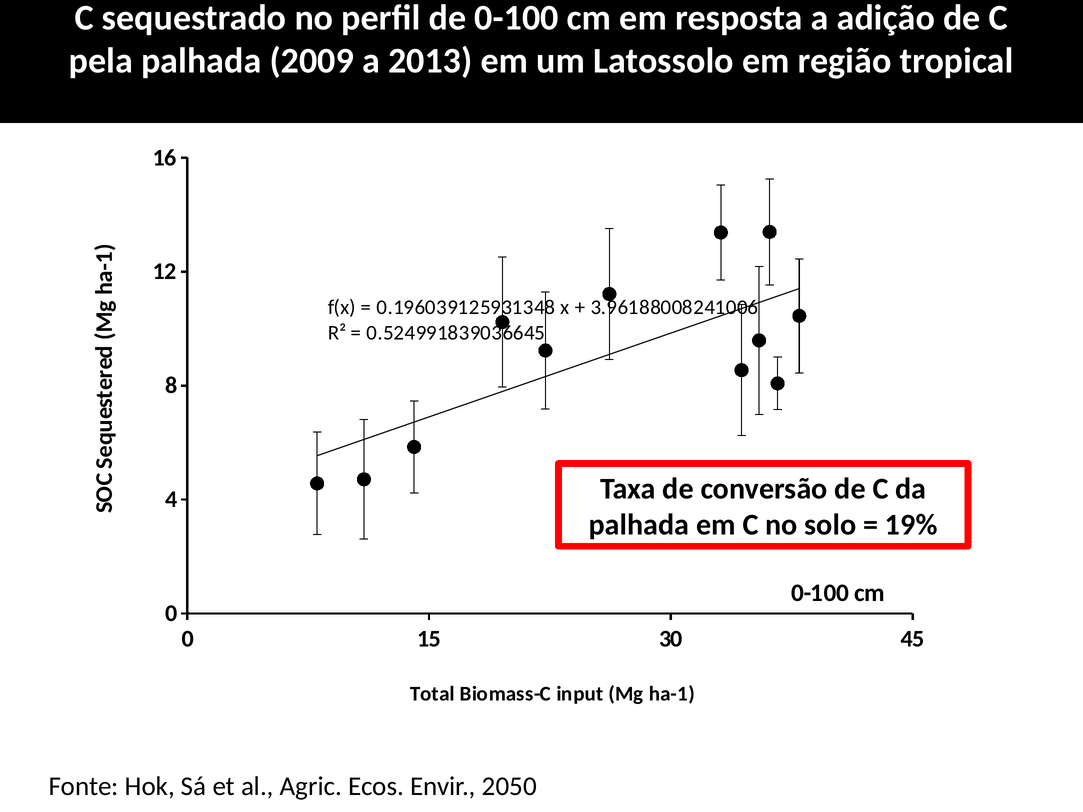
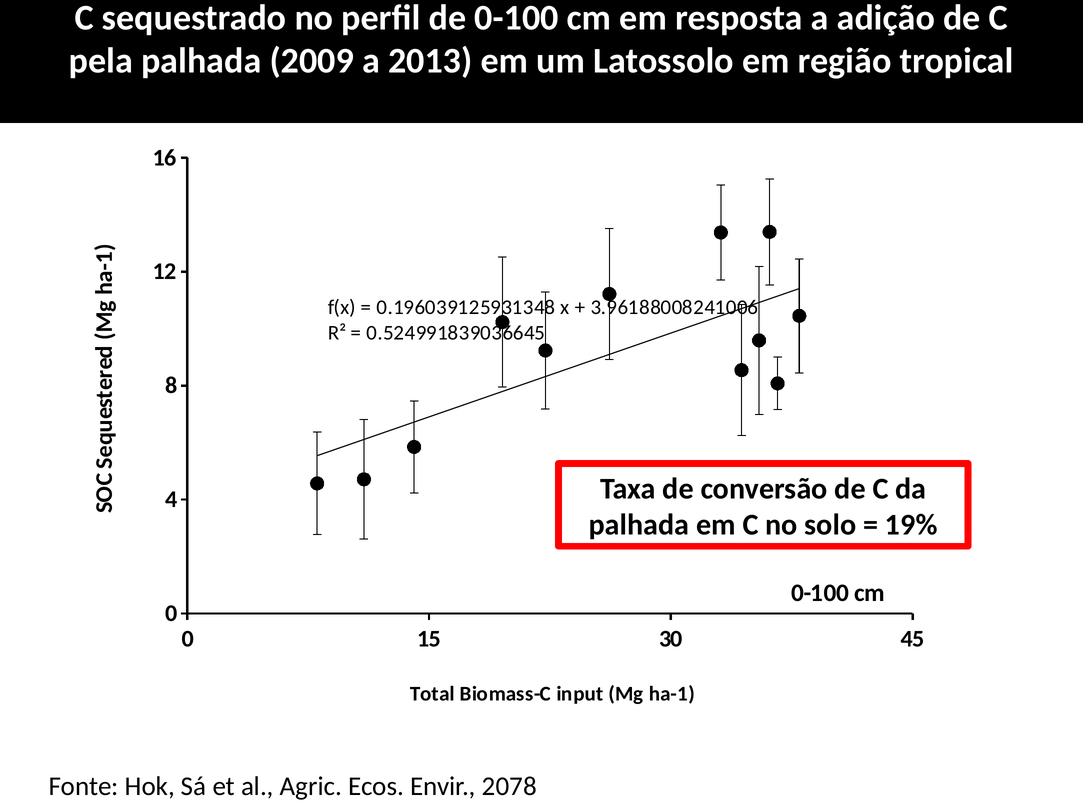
2050: 2050 -> 2078
